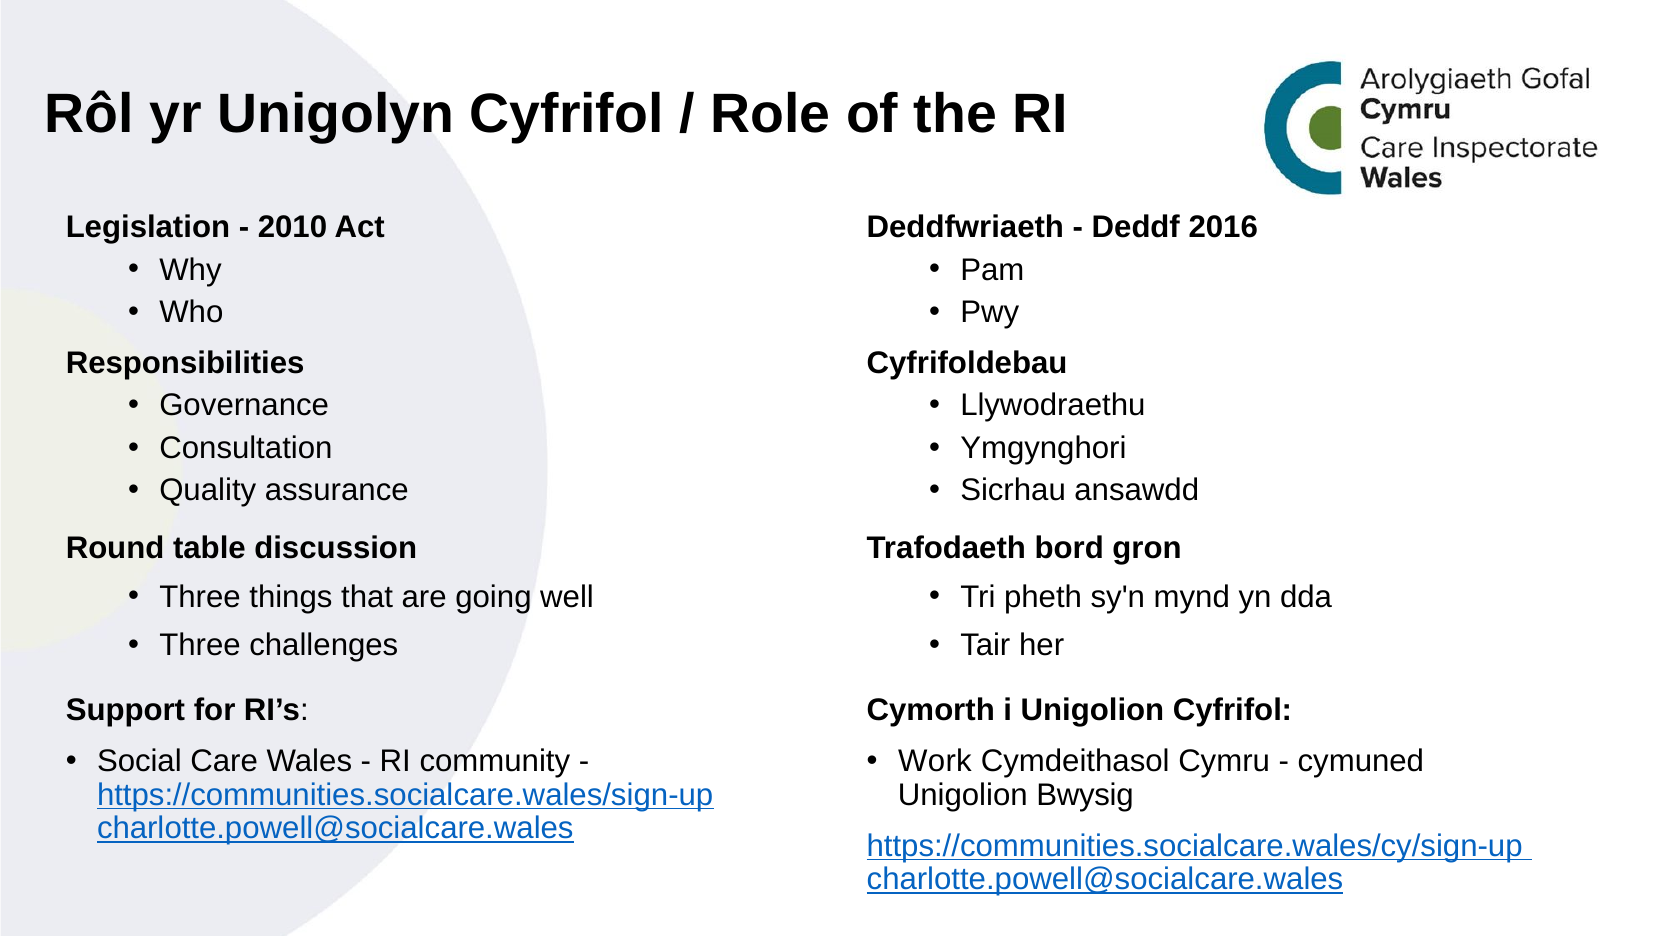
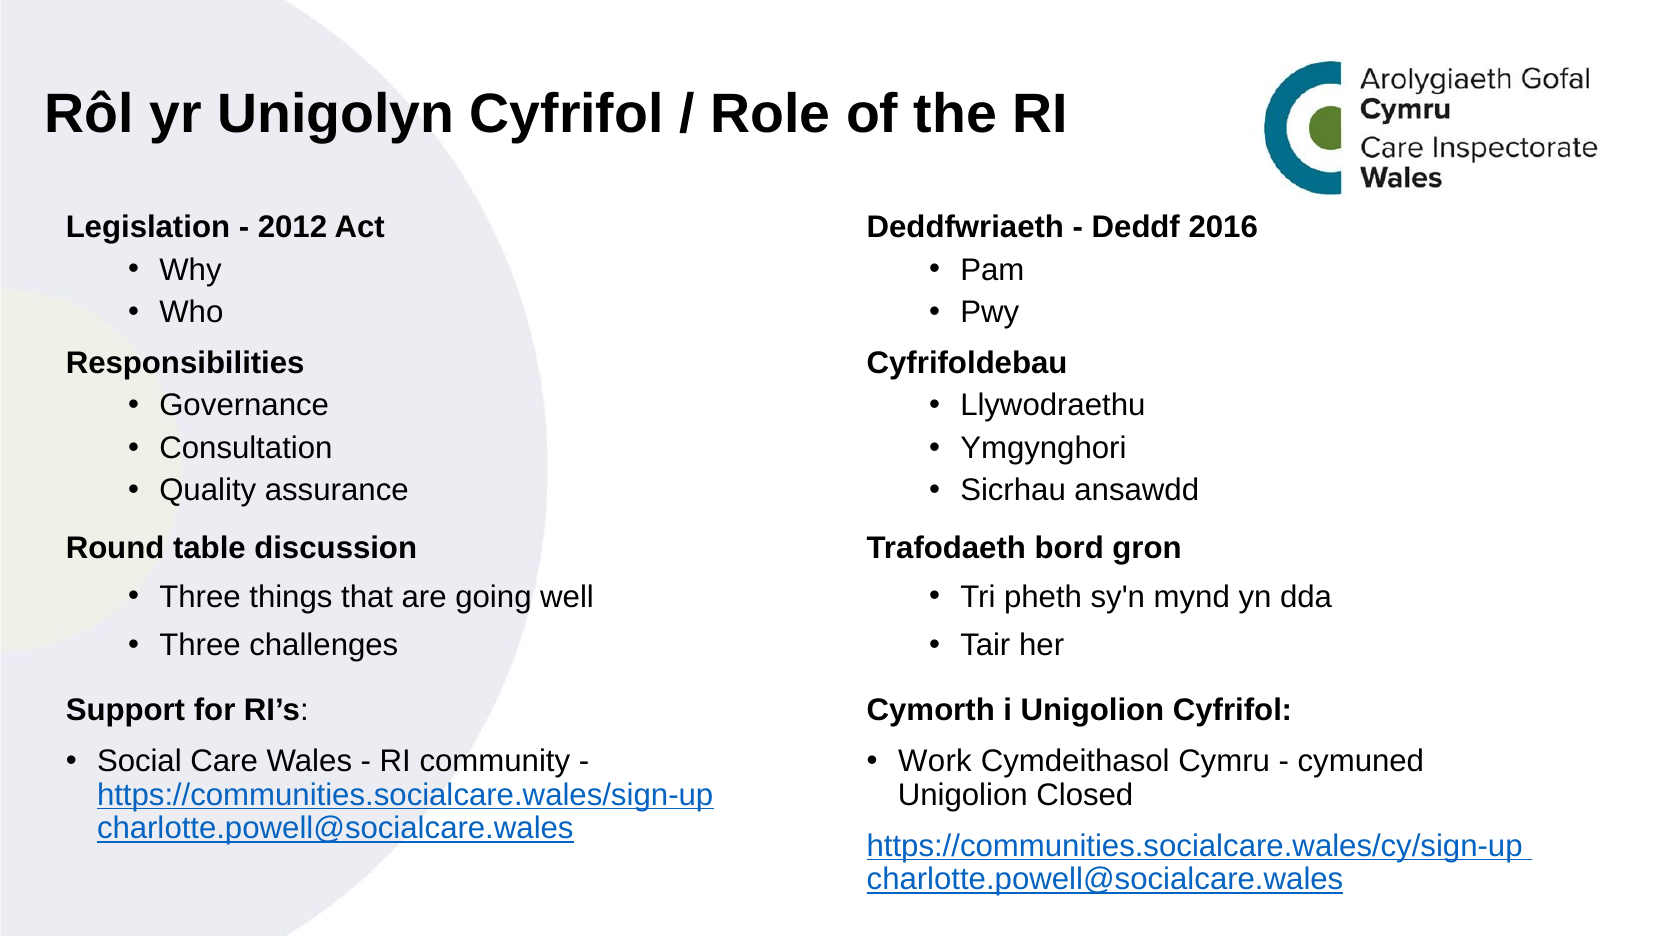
2010: 2010 -> 2012
Bwysig: Bwysig -> Closed
